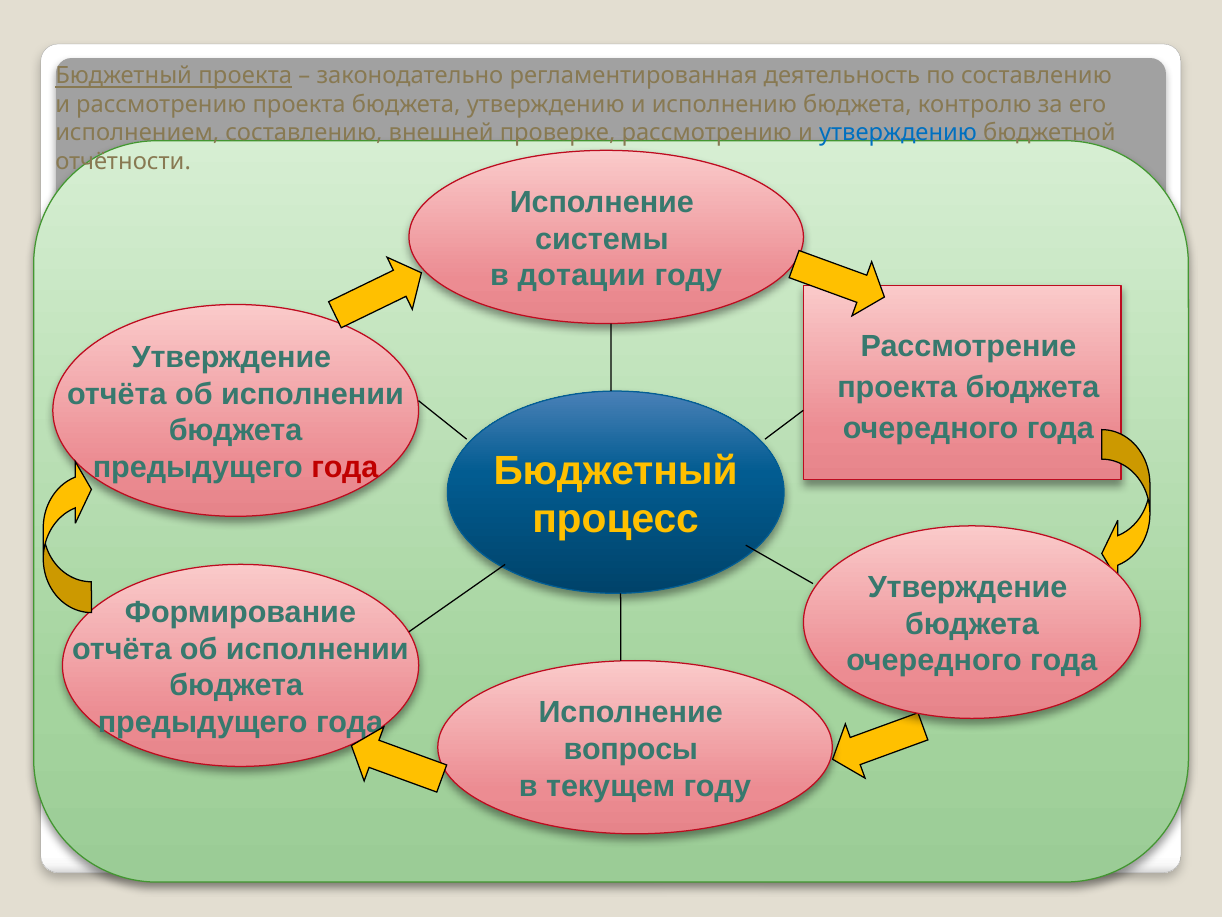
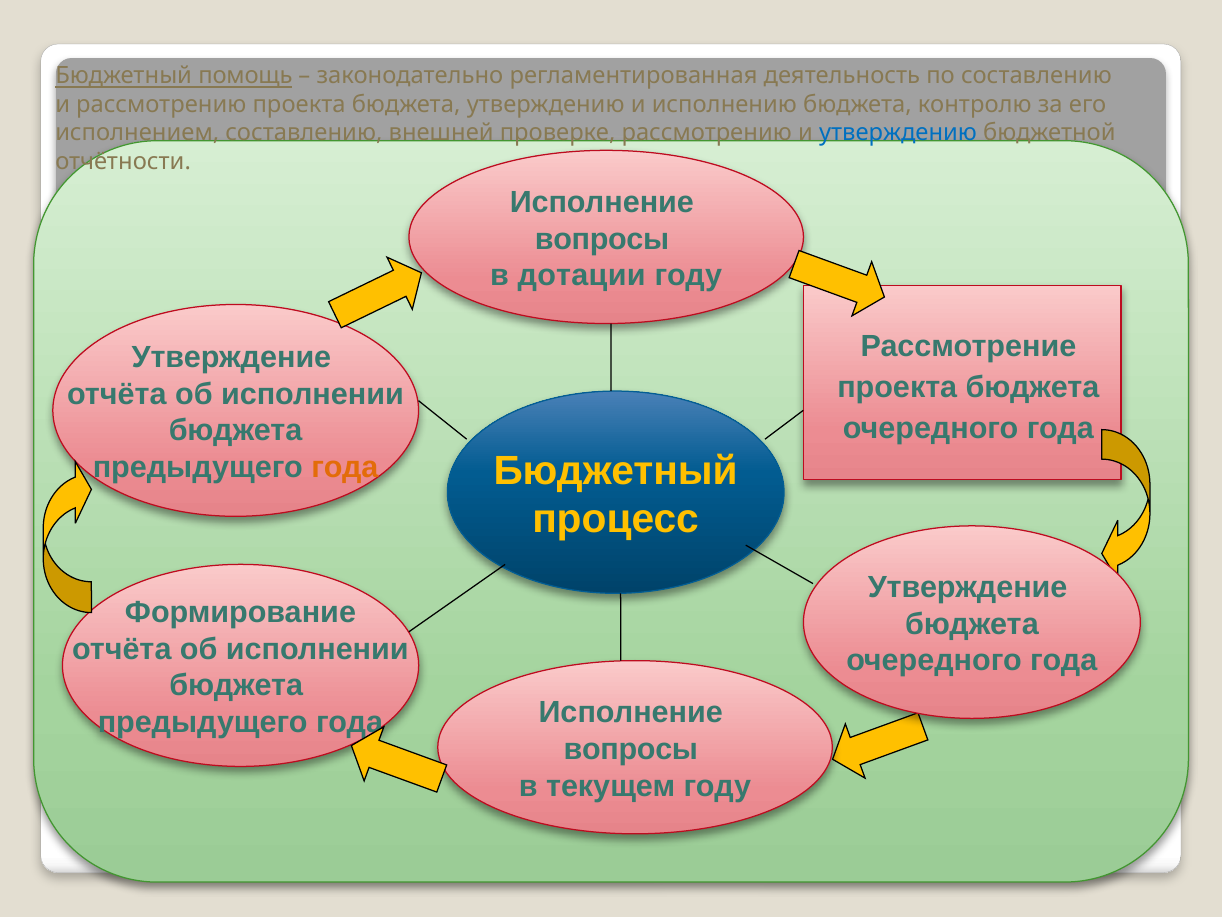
Бюджетный проекта: проекта -> помощь
системы at (602, 239): системы -> вопросы
года at (345, 467) colour: red -> orange
